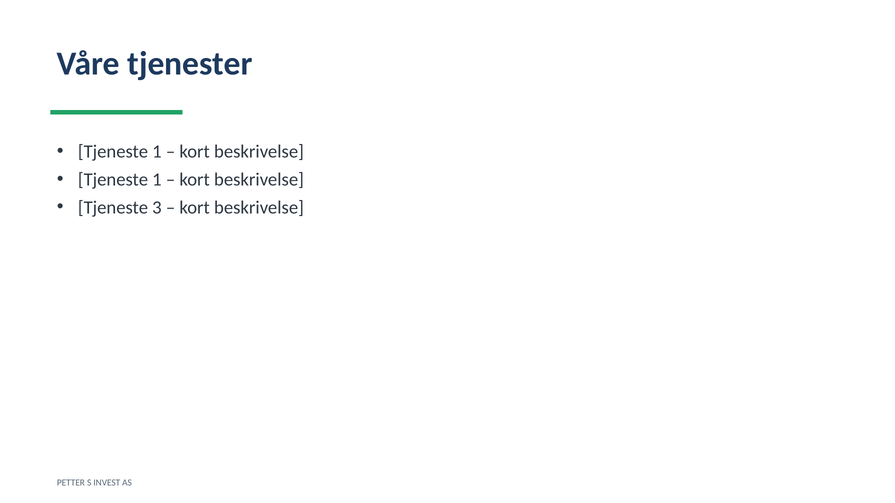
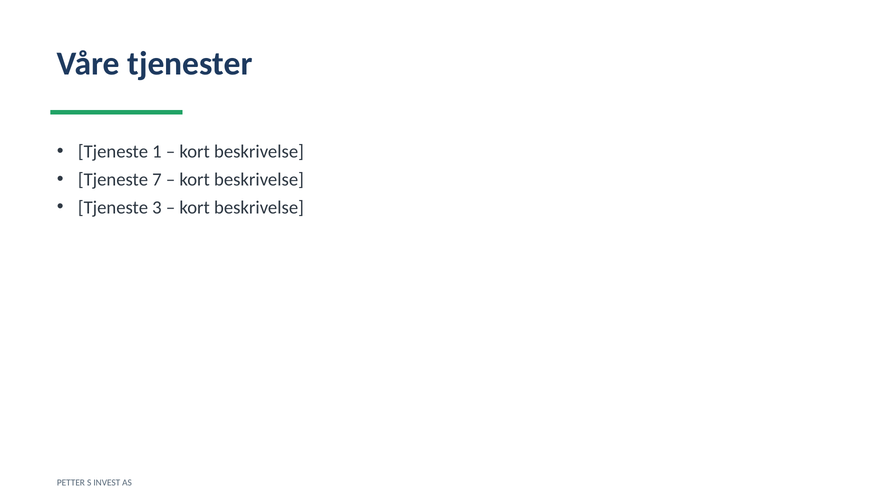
1 at (157, 180): 1 -> 7
